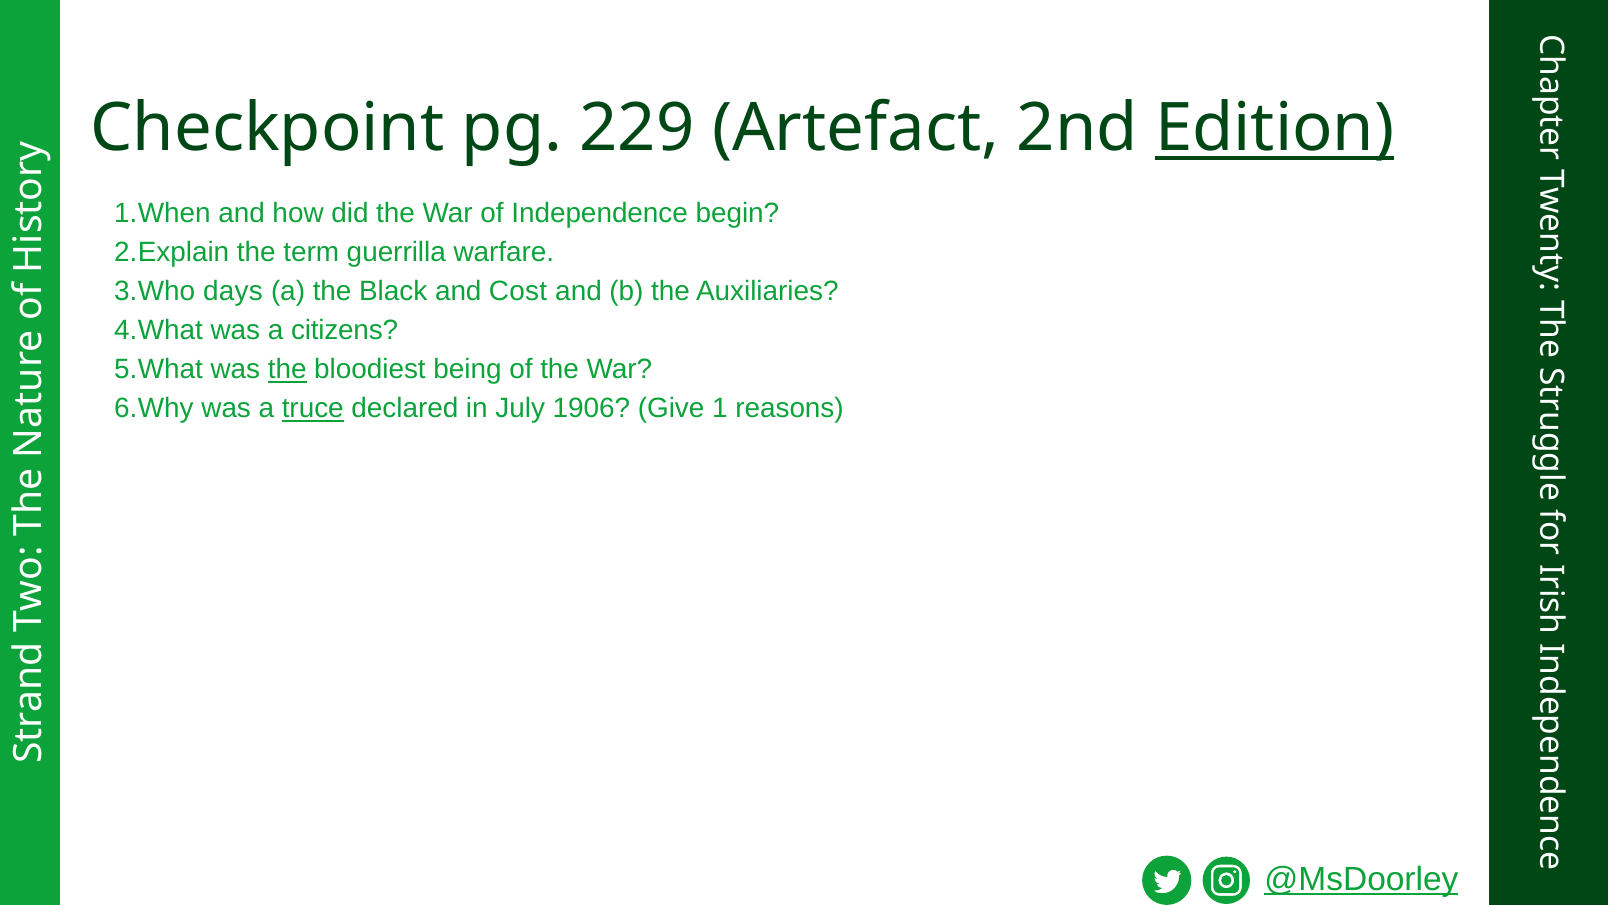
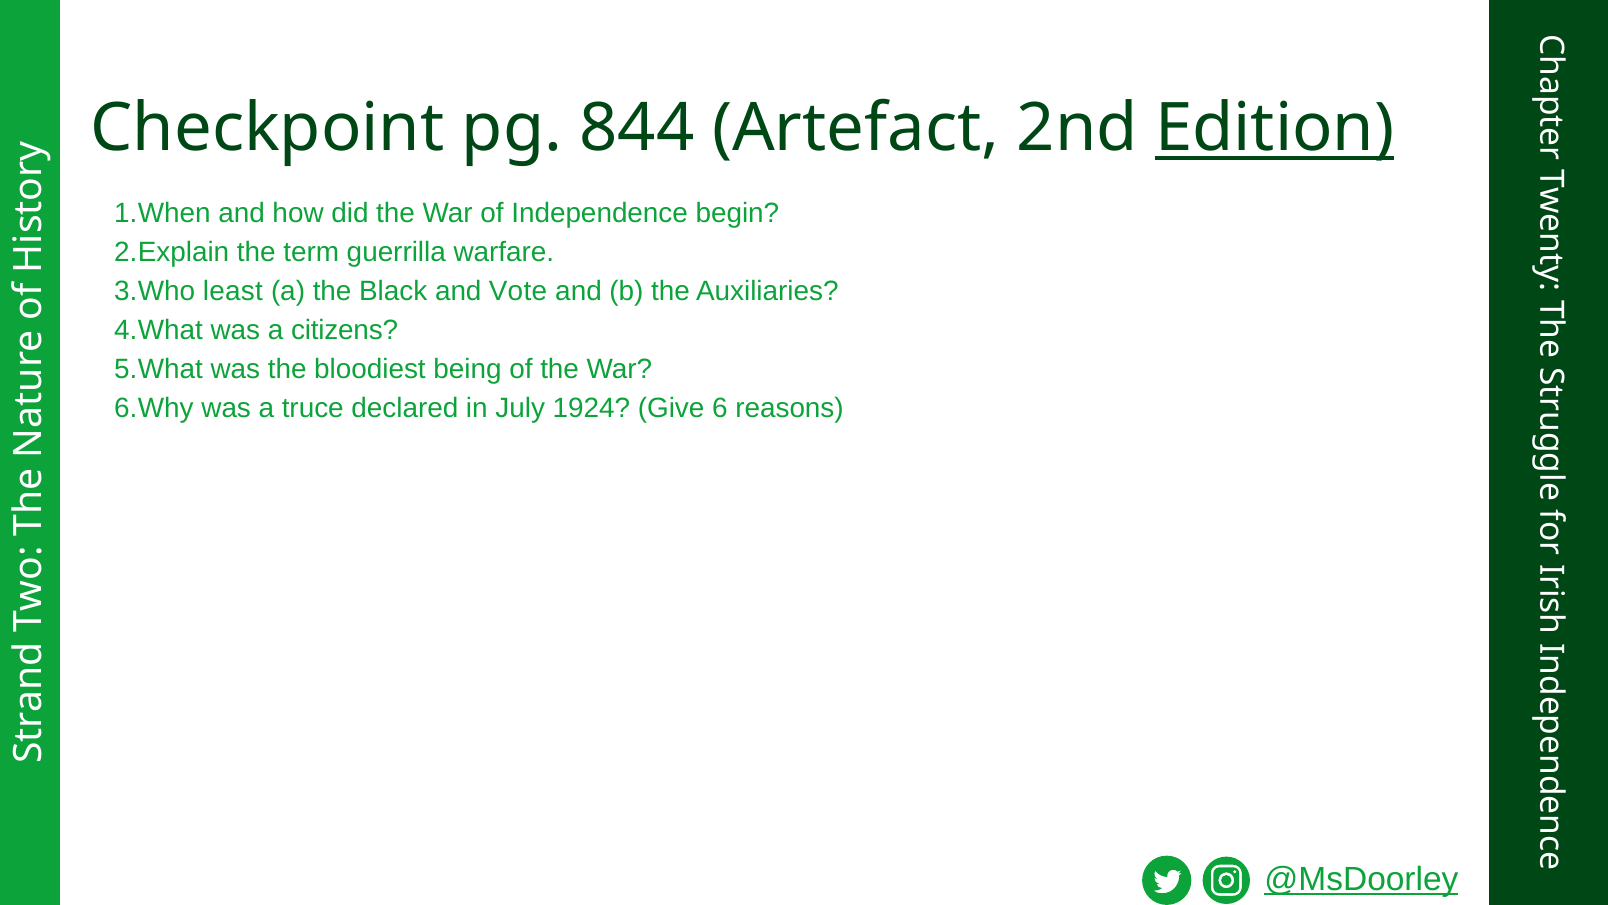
229: 229 -> 844
days: days -> least
Cost: Cost -> Vote
the at (287, 369) underline: present -> none
truce underline: present -> none
1906: 1906 -> 1924
1: 1 -> 6
